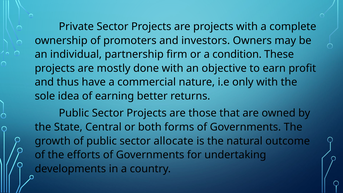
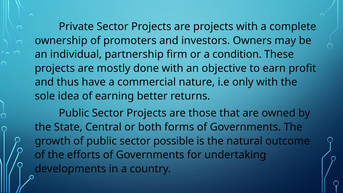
allocate: allocate -> possible
